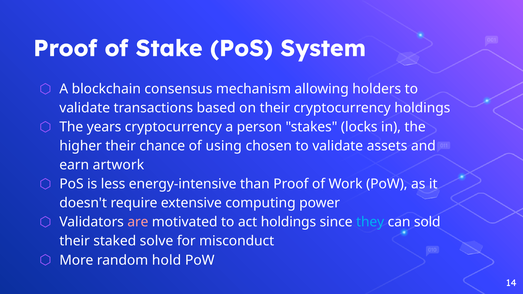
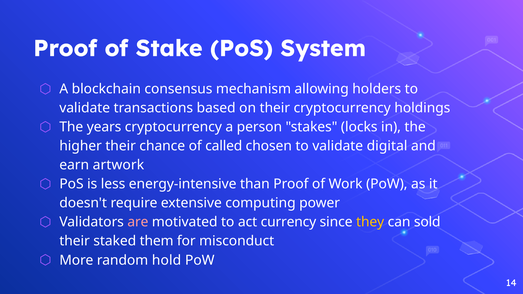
using: using -> called
assets: assets -> digital
act holdings: holdings -> currency
they colour: light blue -> yellow
solve: solve -> them
